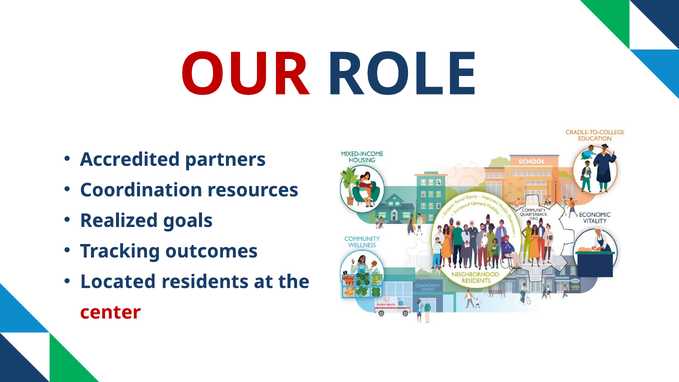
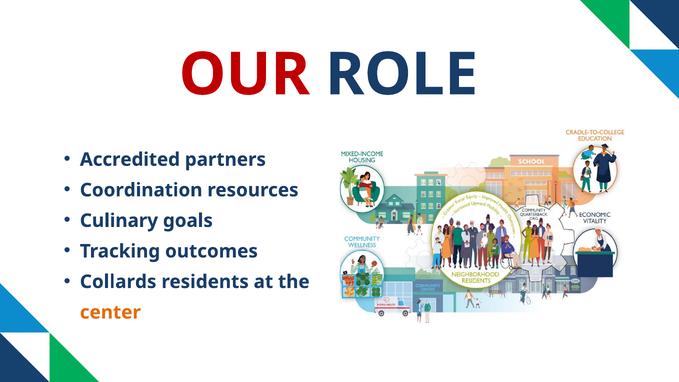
Realized: Realized -> Culinary
Located: Located -> Collards
center colour: red -> orange
